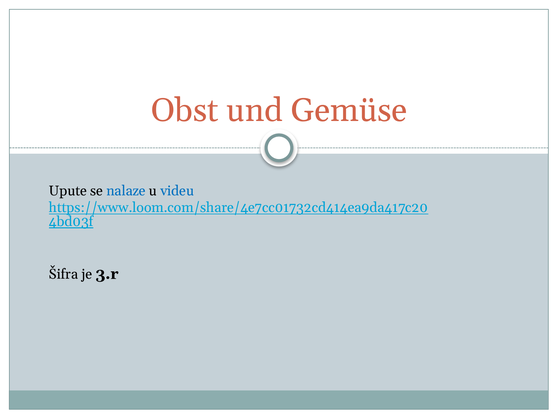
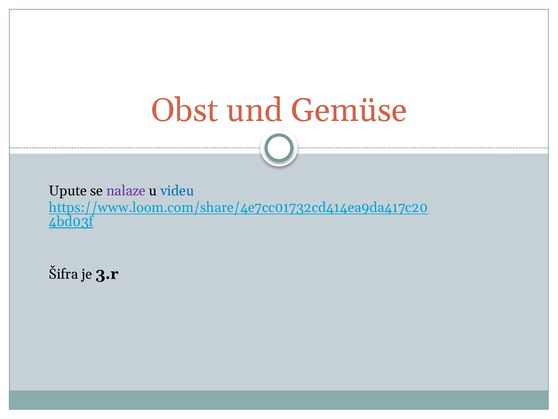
nalaze colour: blue -> purple
